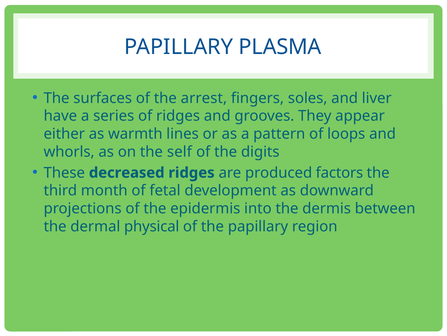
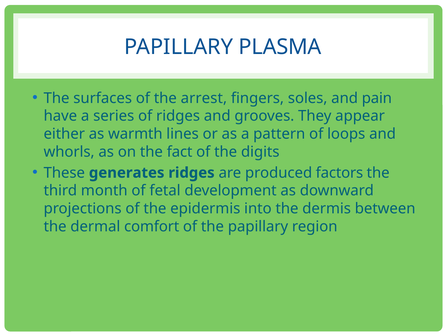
liver: liver -> pain
self: self -> fact
decreased: decreased -> generates
physical: physical -> comfort
